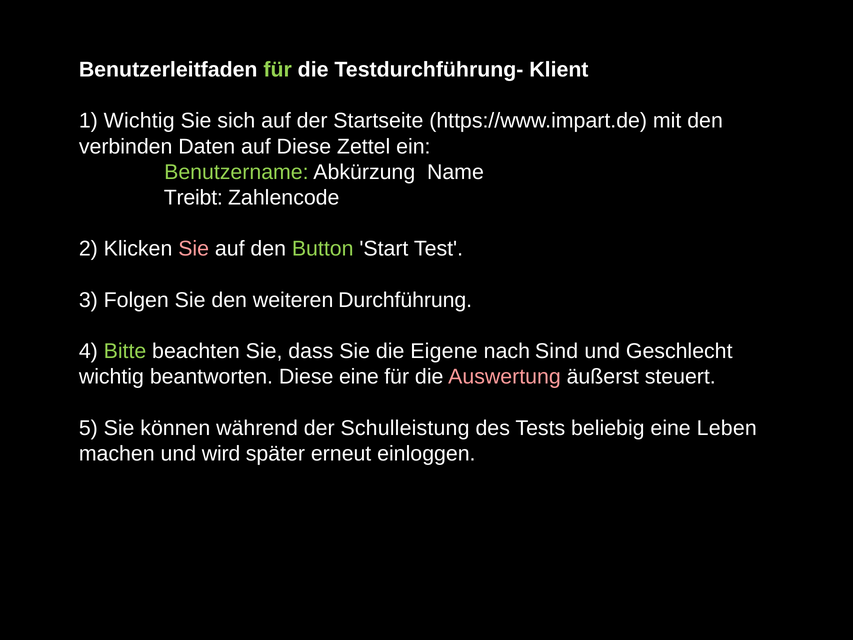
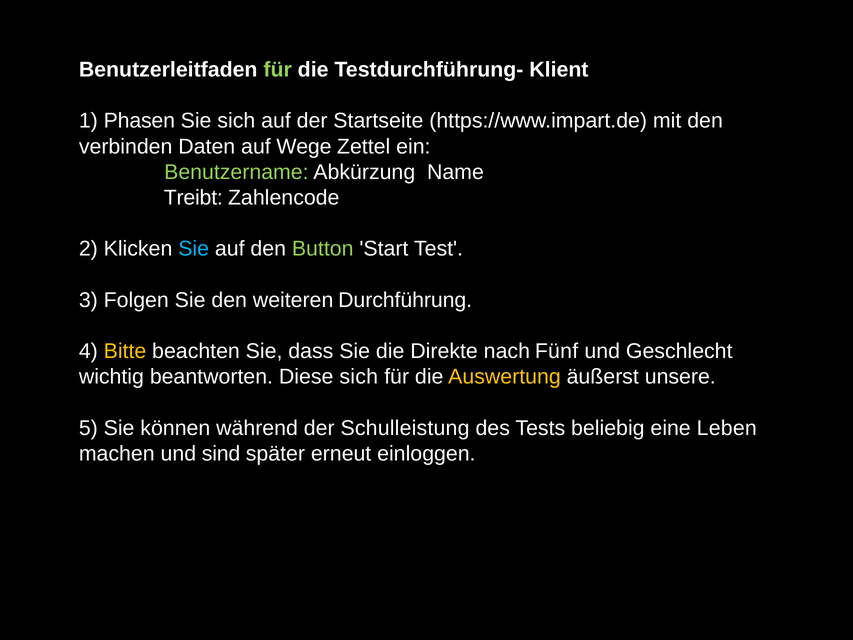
1 Wichtig: Wichtig -> Phasen
auf Diese: Diese -> Wege
Sie at (194, 249) colour: pink -> light blue
Bitte colour: light green -> yellow
Eigene: Eigene -> Direkte
Sind: Sind -> Fünf
Diese eine: eine -> sich
Auswertung colour: pink -> yellow
steuert: steuert -> unsere
wird: wird -> sind
